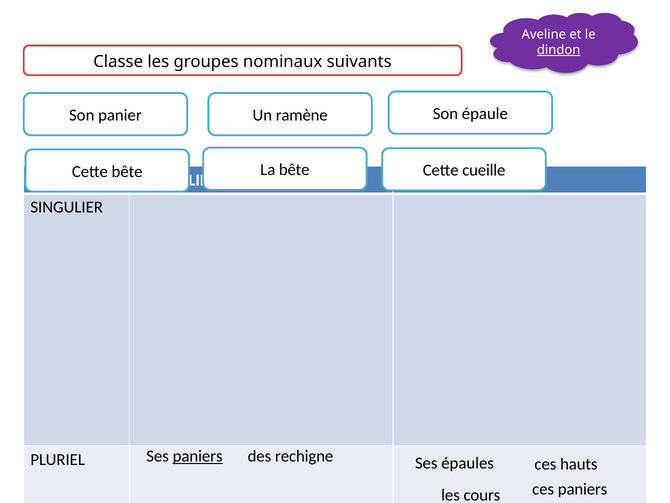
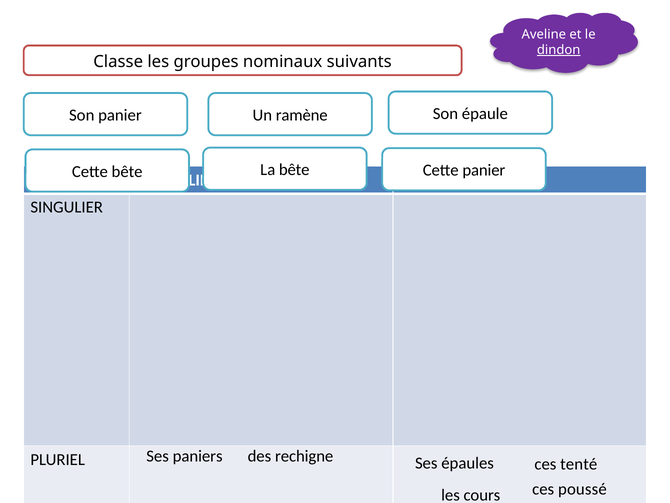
cueille at (484, 170): cueille -> panier
paniers at (198, 456) underline: present -> none
hauts: hauts -> tenté
ces paniers: paniers -> poussé
